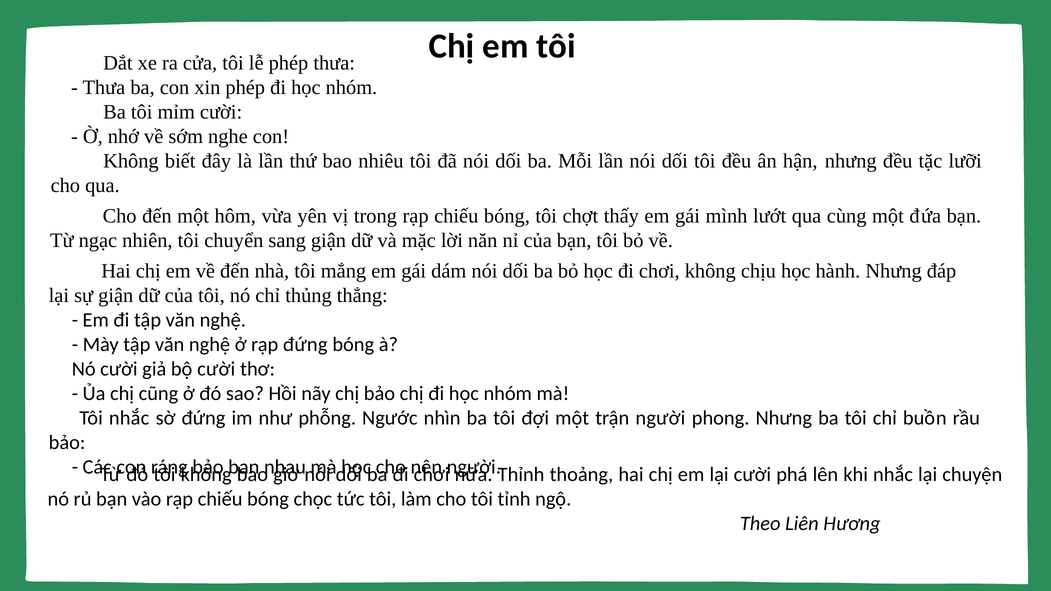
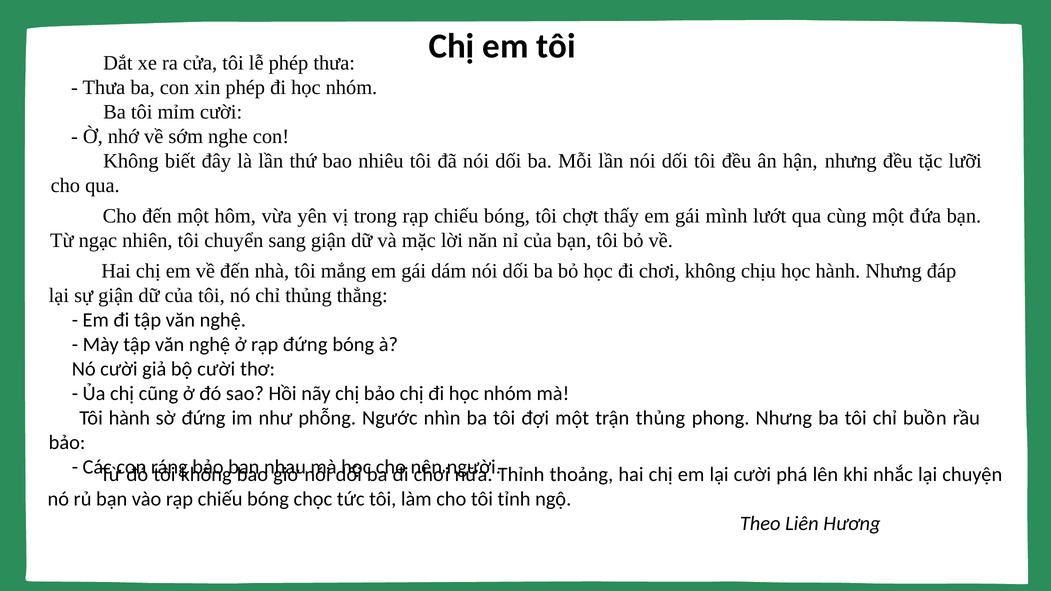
Tôi nhắc: nhắc -> hành
trận người: người -> thủng
